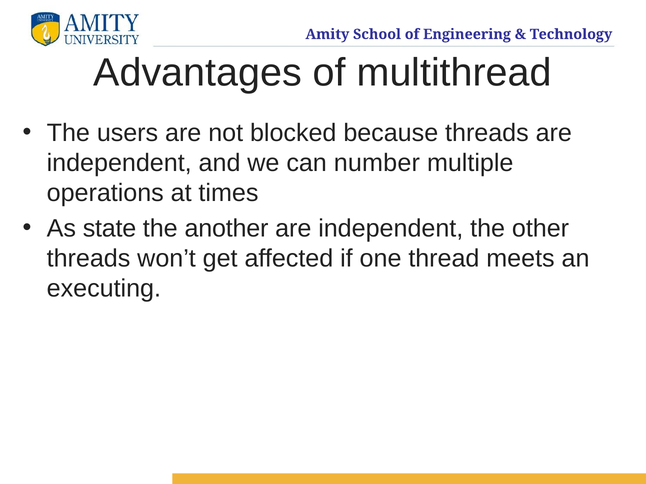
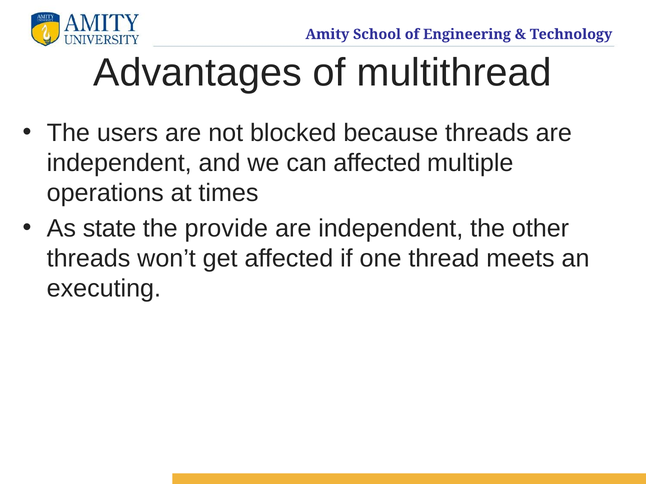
can number: number -> affected
another: another -> provide
